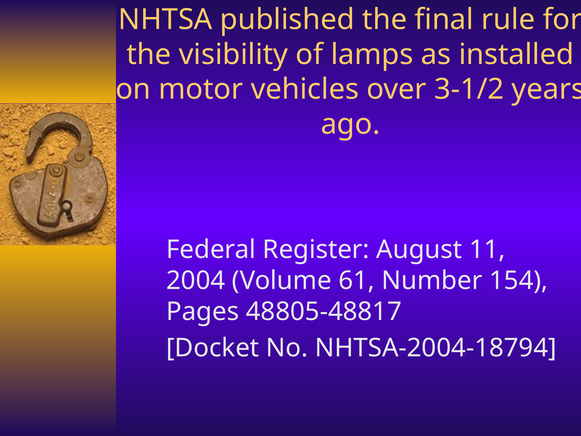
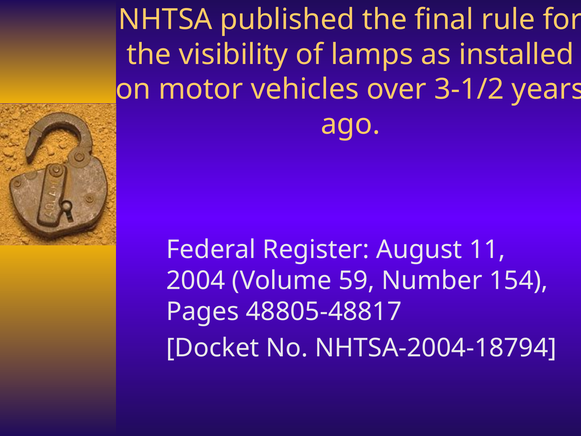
61: 61 -> 59
